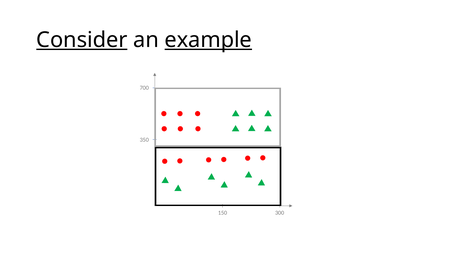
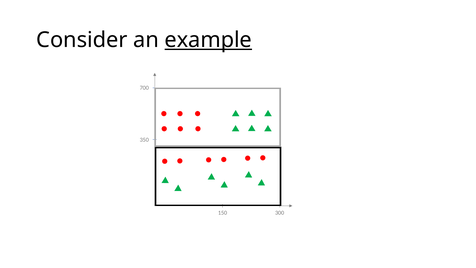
Consider underline: present -> none
